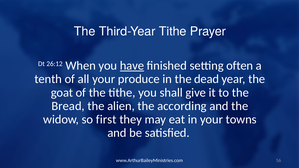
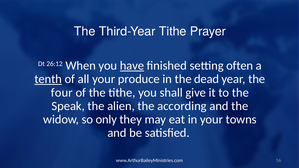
tenth underline: none -> present
goat: goat -> four
Bread: Bread -> Speak
first: first -> only
